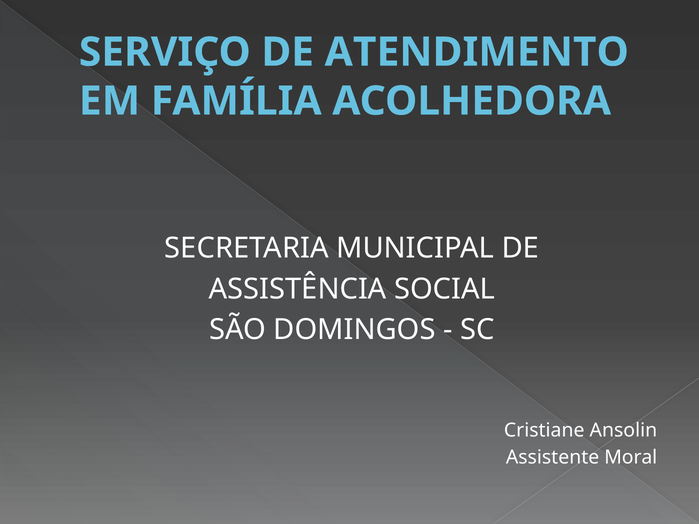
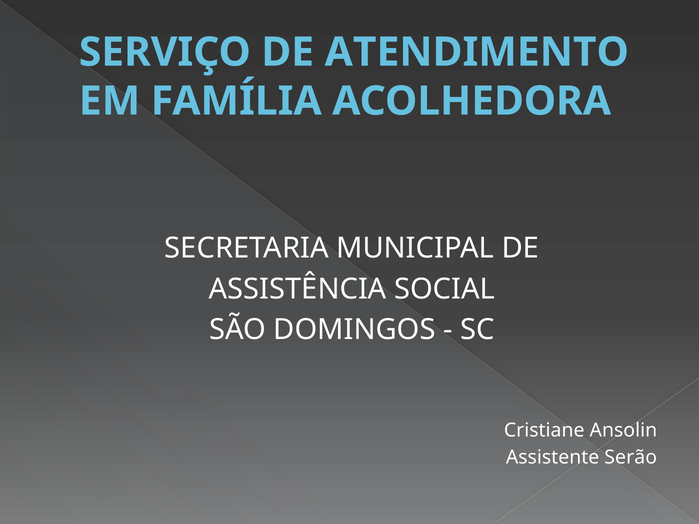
Moral: Moral -> Serão
